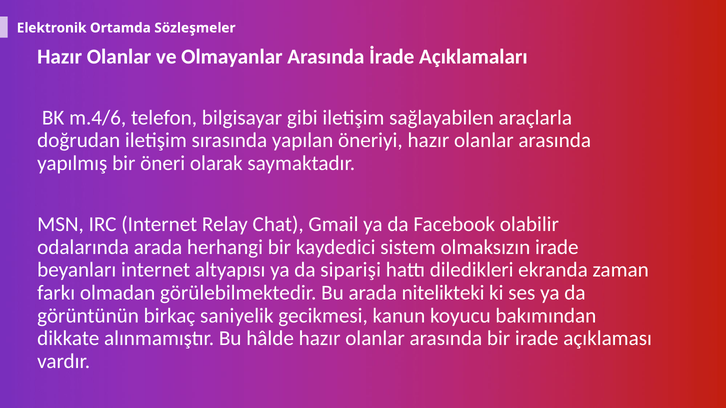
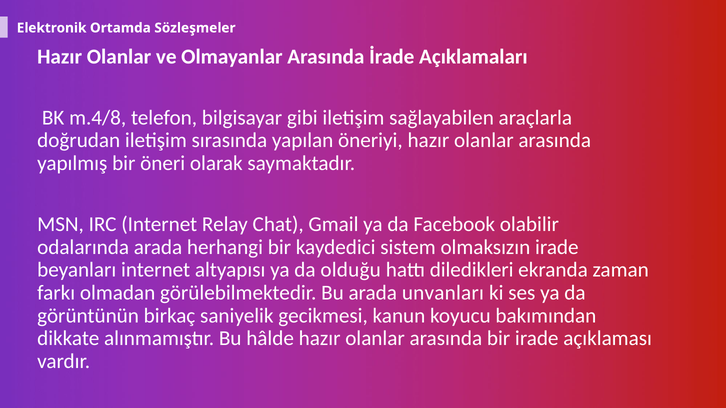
m.4/6: m.4/6 -> m.4/8
siparişi: siparişi -> olduğu
nitelikteki: nitelikteki -> unvanları
